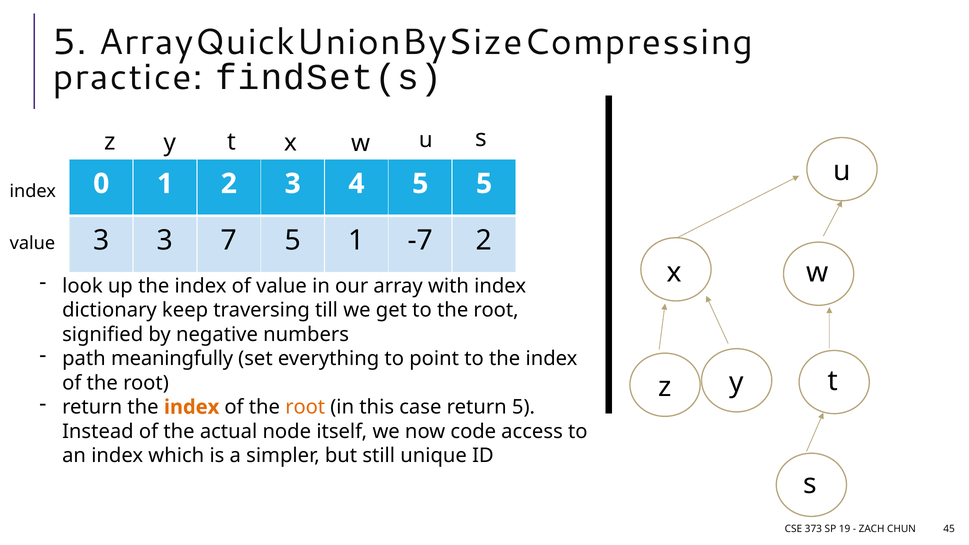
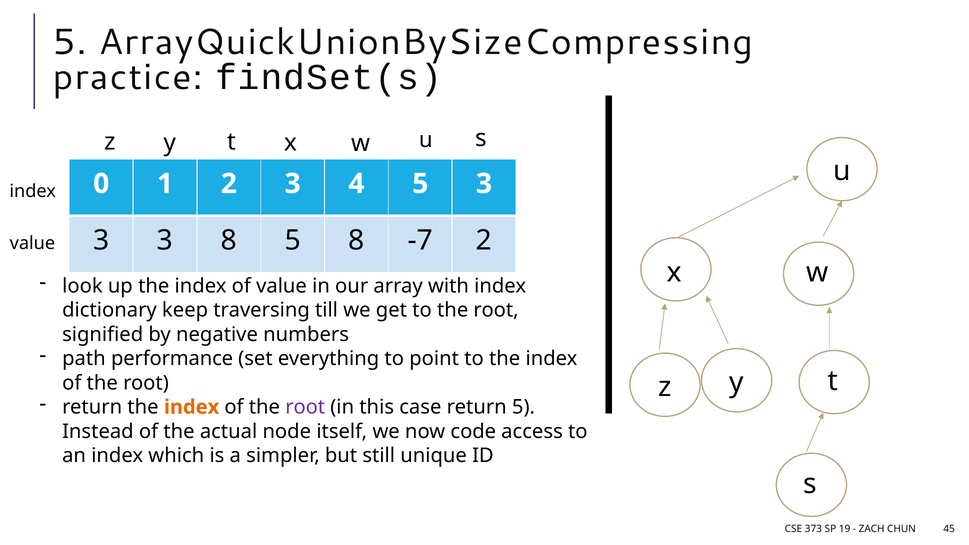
5 5: 5 -> 3
3 7: 7 -> 8
5 1: 1 -> 8
meaningfully: meaningfully -> performance
root at (305, 407) colour: orange -> purple
